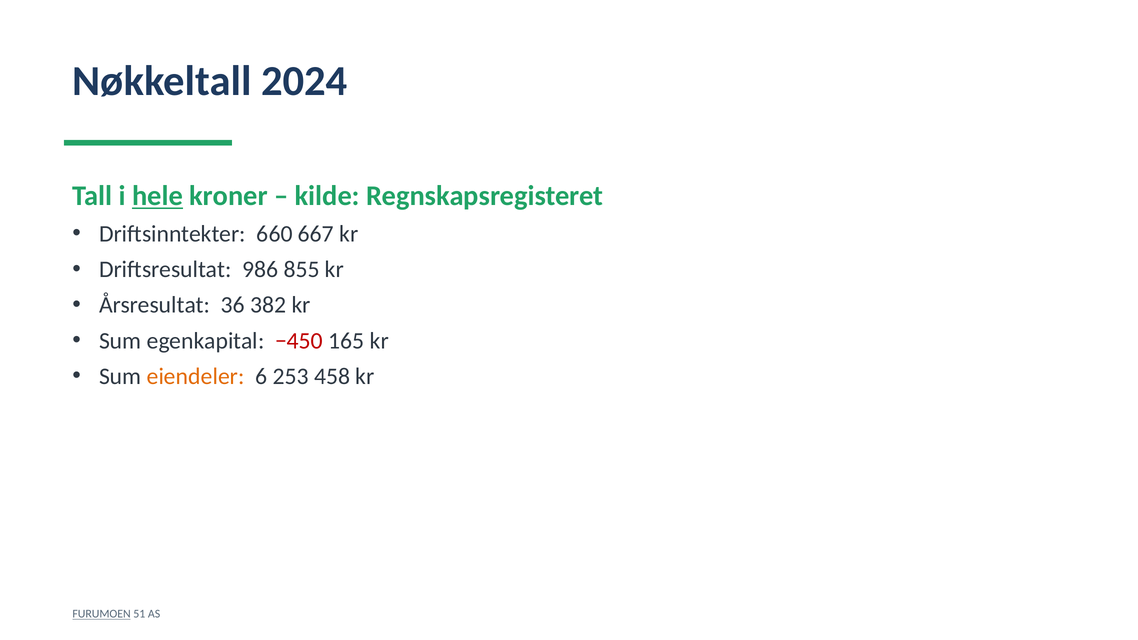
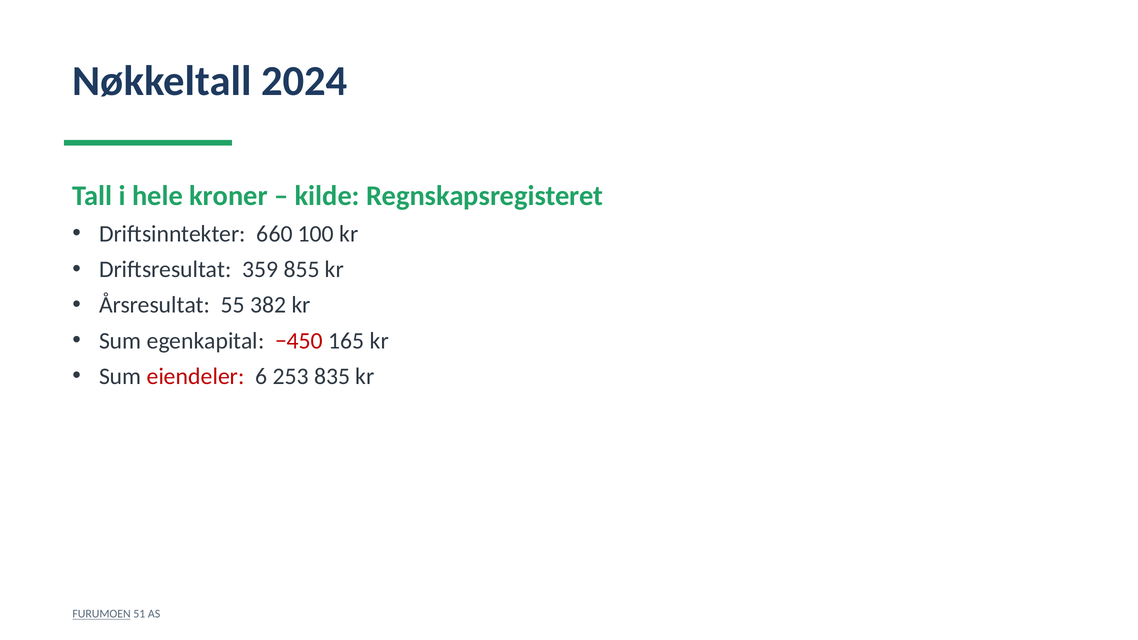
hele underline: present -> none
667: 667 -> 100
986: 986 -> 359
36: 36 -> 55
eiendeler colour: orange -> red
458: 458 -> 835
